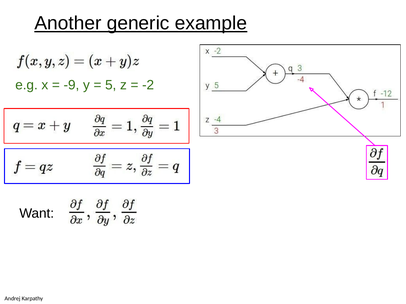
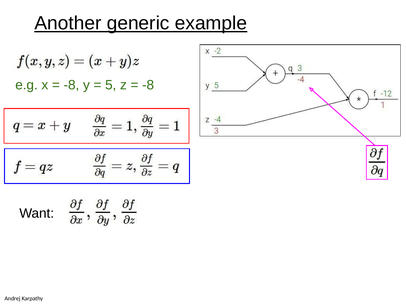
-9 at (71, 85): -9 -> -8
-2 at (148, 85): -2 -> -8
